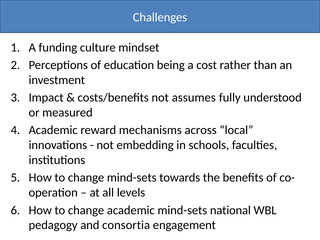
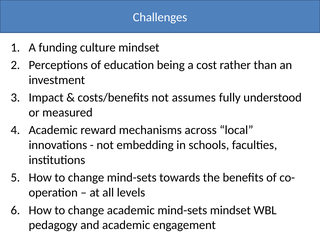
mind-sets national: national -> mindset
and consortia: consortia -> academic
